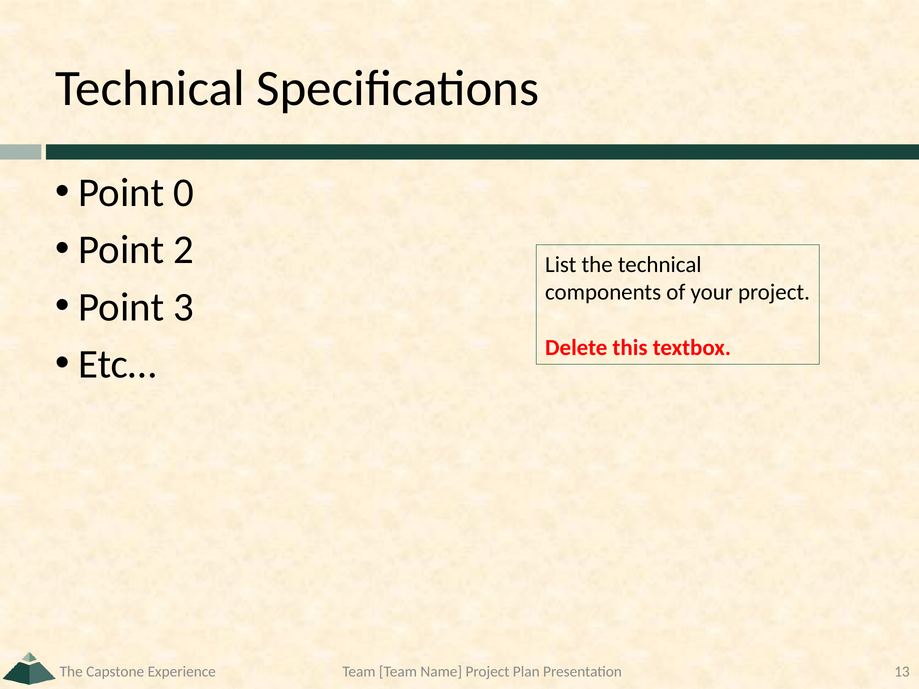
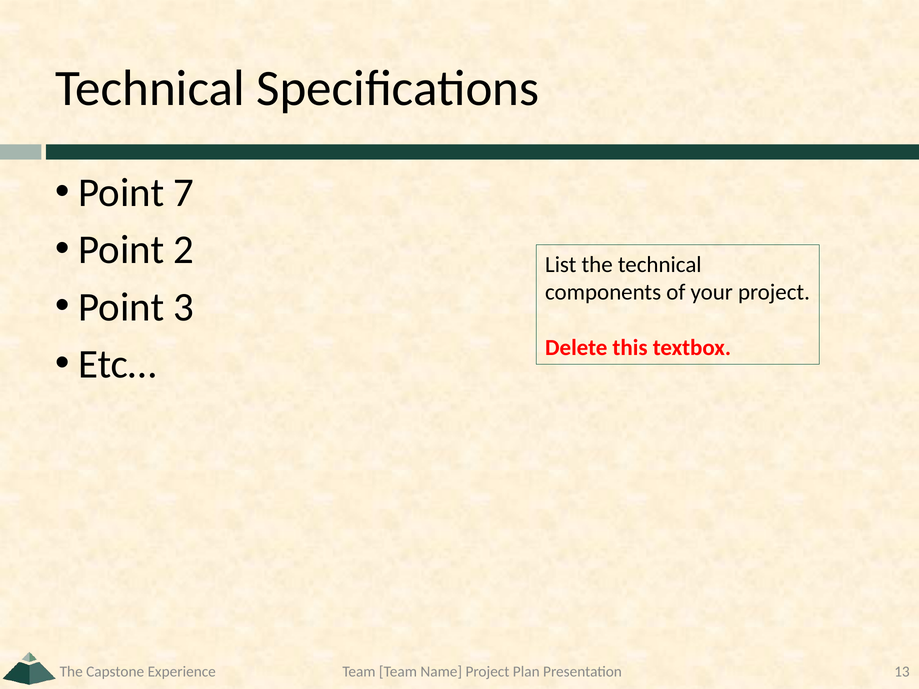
0: 0 -> 7
